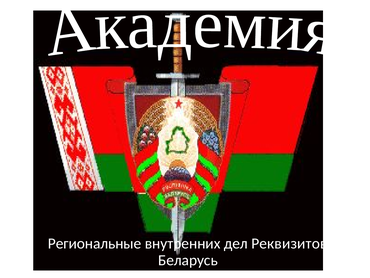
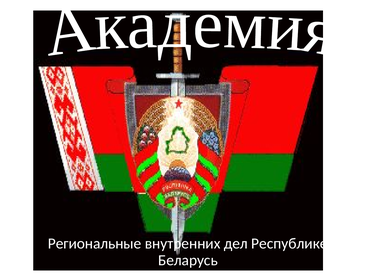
Реквизитов: Реквизитов -> Республике
